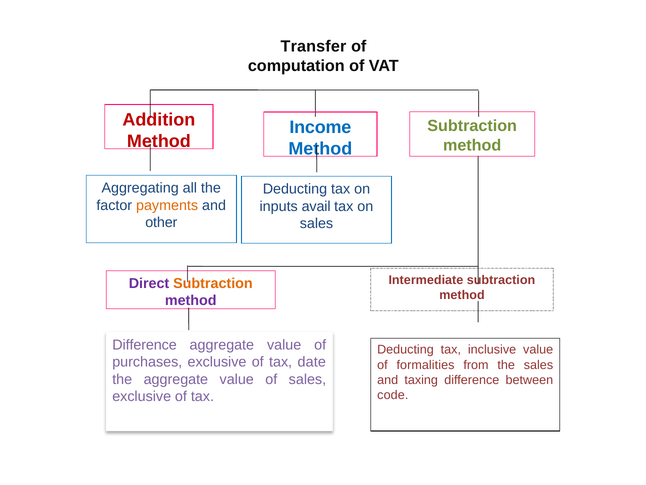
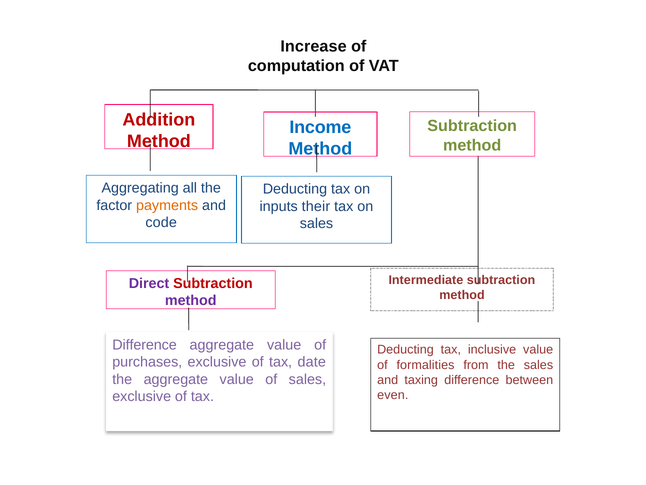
Transfer: Transfer -> Increase
avail: avail -> their
other: other -> code
Subtraction at (213, 283) colour: orange -> red
code: code -> even
